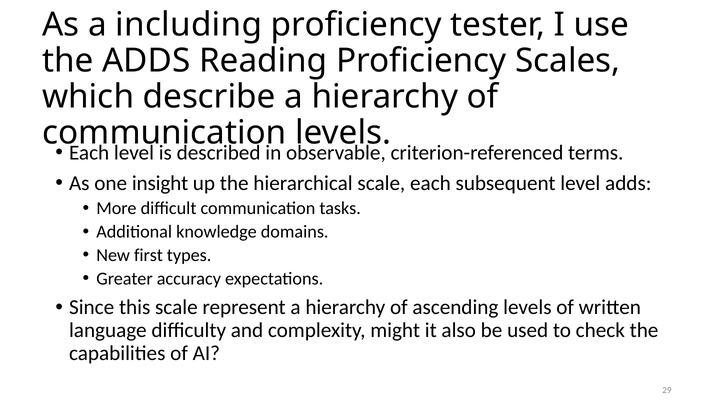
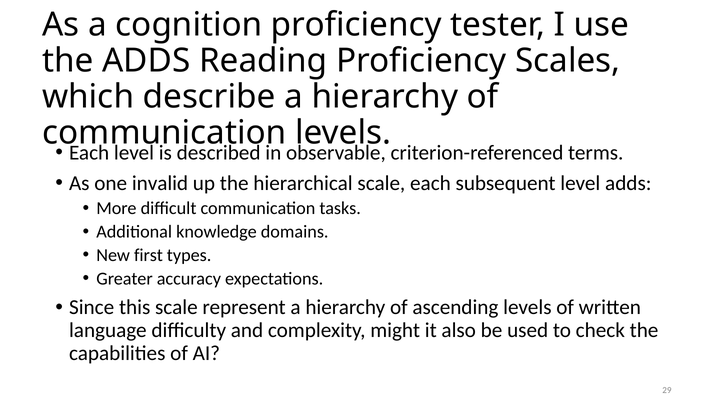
including: including -> cognition
insight: insight -> invalid
